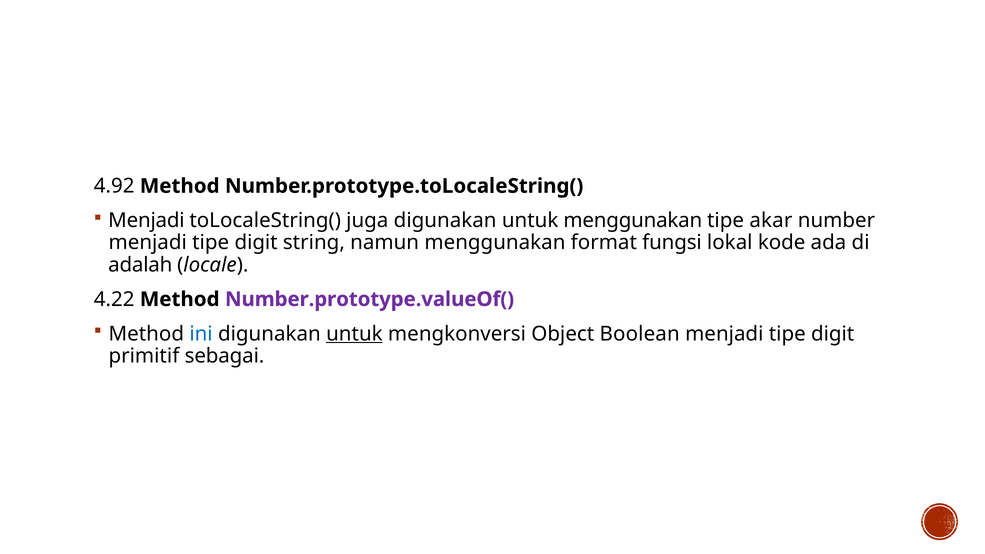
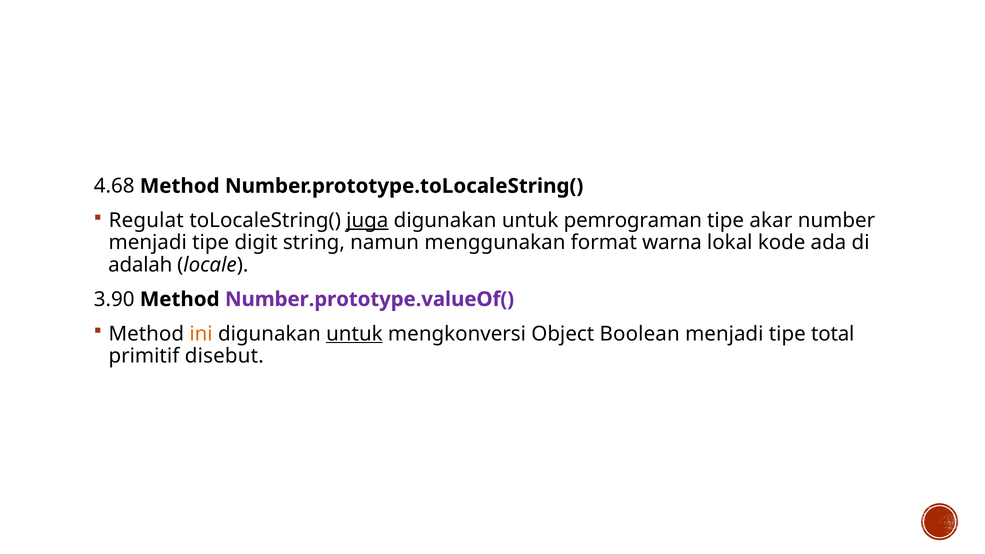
4.92: 4.92 -> 4.68
Menjadi at (146, 221): Menjadi -> Regulat
juga underline: none -> present
untuk menggunakan: menggunakan -> pemrograman
fungsi: fungsi -> warna
4.22: 4.22 -> 3.90
ini colour: blue -> orange
digit at (833, 334): digit -> total
sebagai: sebagai -> disebut
